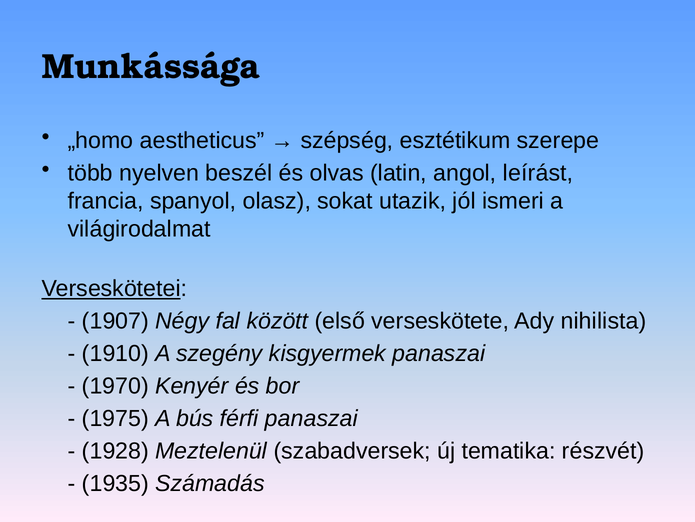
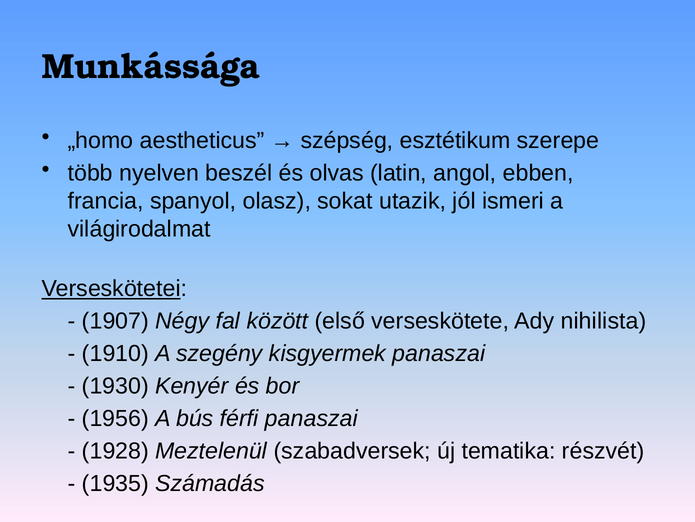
leírást: leírást -> ebben
1970: 1970 -> 1930
1975: 1975 -> 1956
